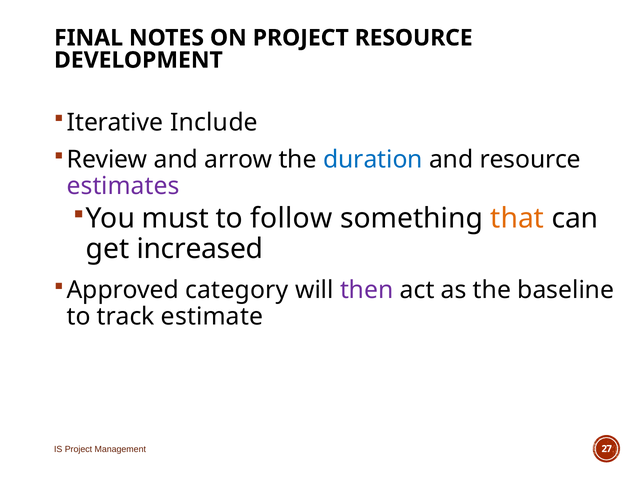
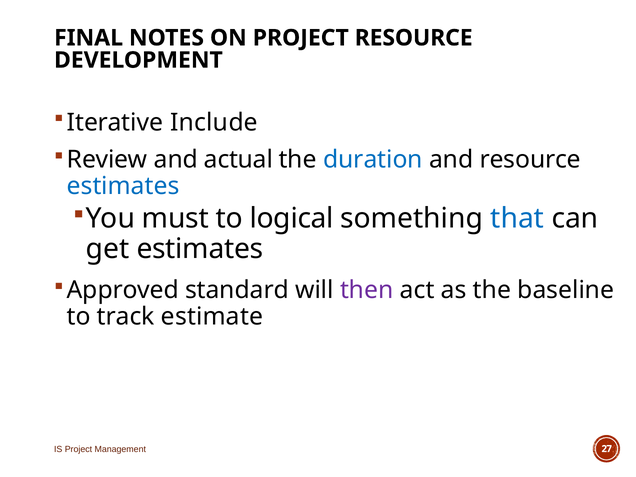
arrow: arrow -> actual
estimates at (123, 186) colour: purple -> blue
follow: follow -> logical
that colour: orange -> blue
get increased: increased -> estimates
category: category -> standard
